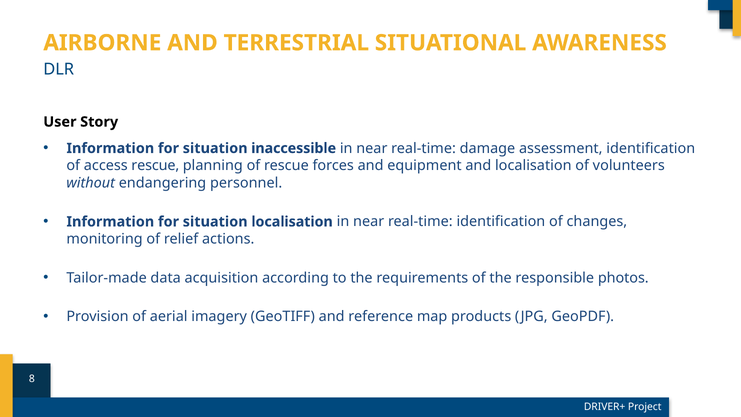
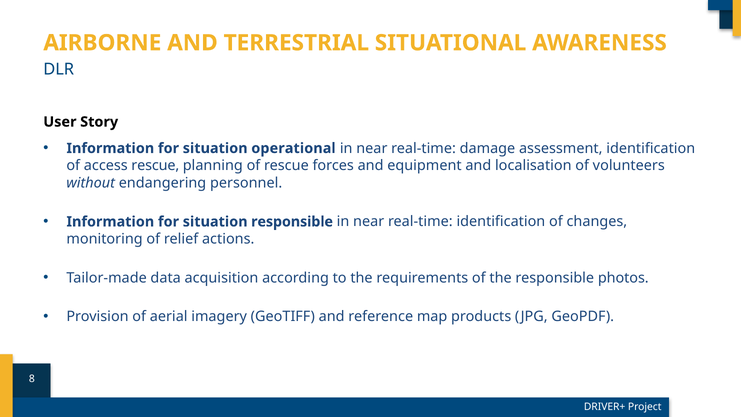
inaccessible: inaccessible -> operational
situation localisation: localisation -> responsible
